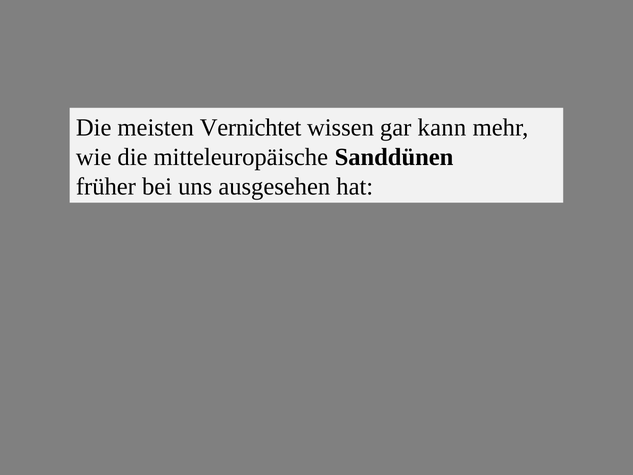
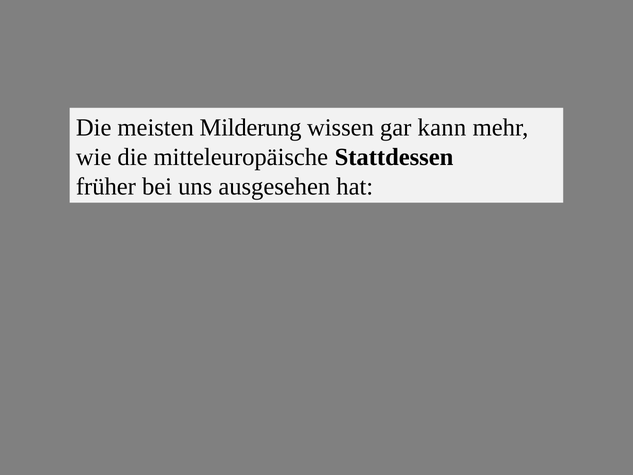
Vernichtet: Vernichtet -> Milderung
Sanddünen: Sanddünen -> Stattdessen
